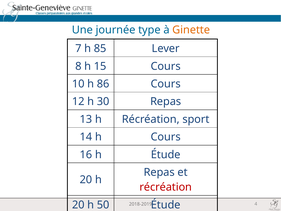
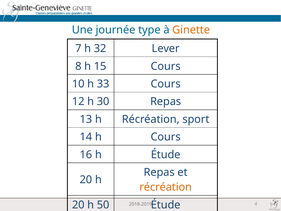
85: 85 -> 32
86: 86 -> 33
récréation at (166, 187) colour: red -> orange
